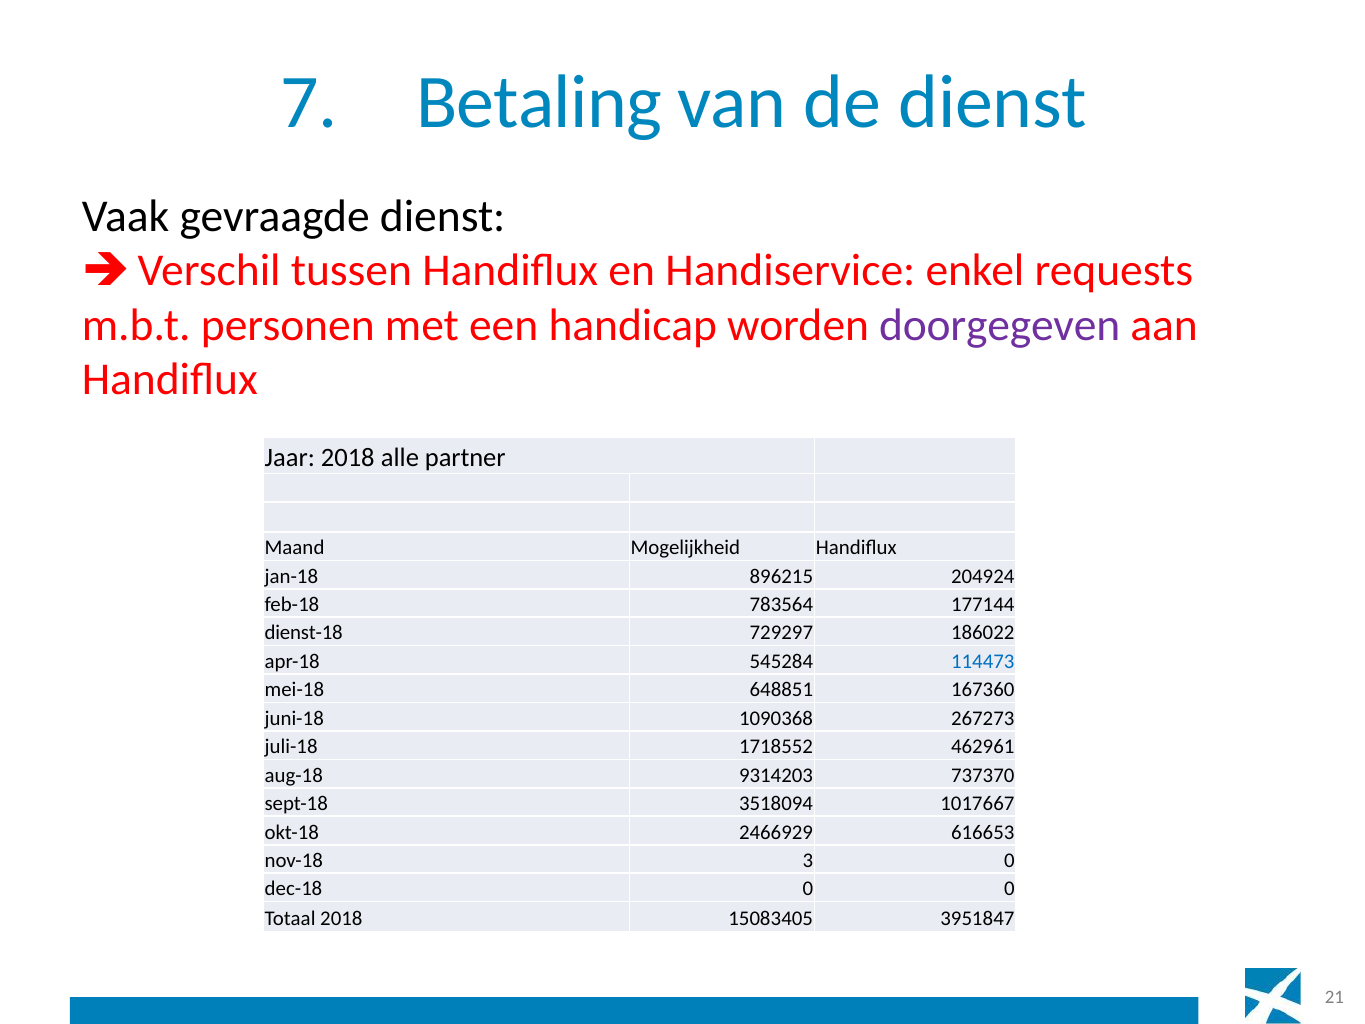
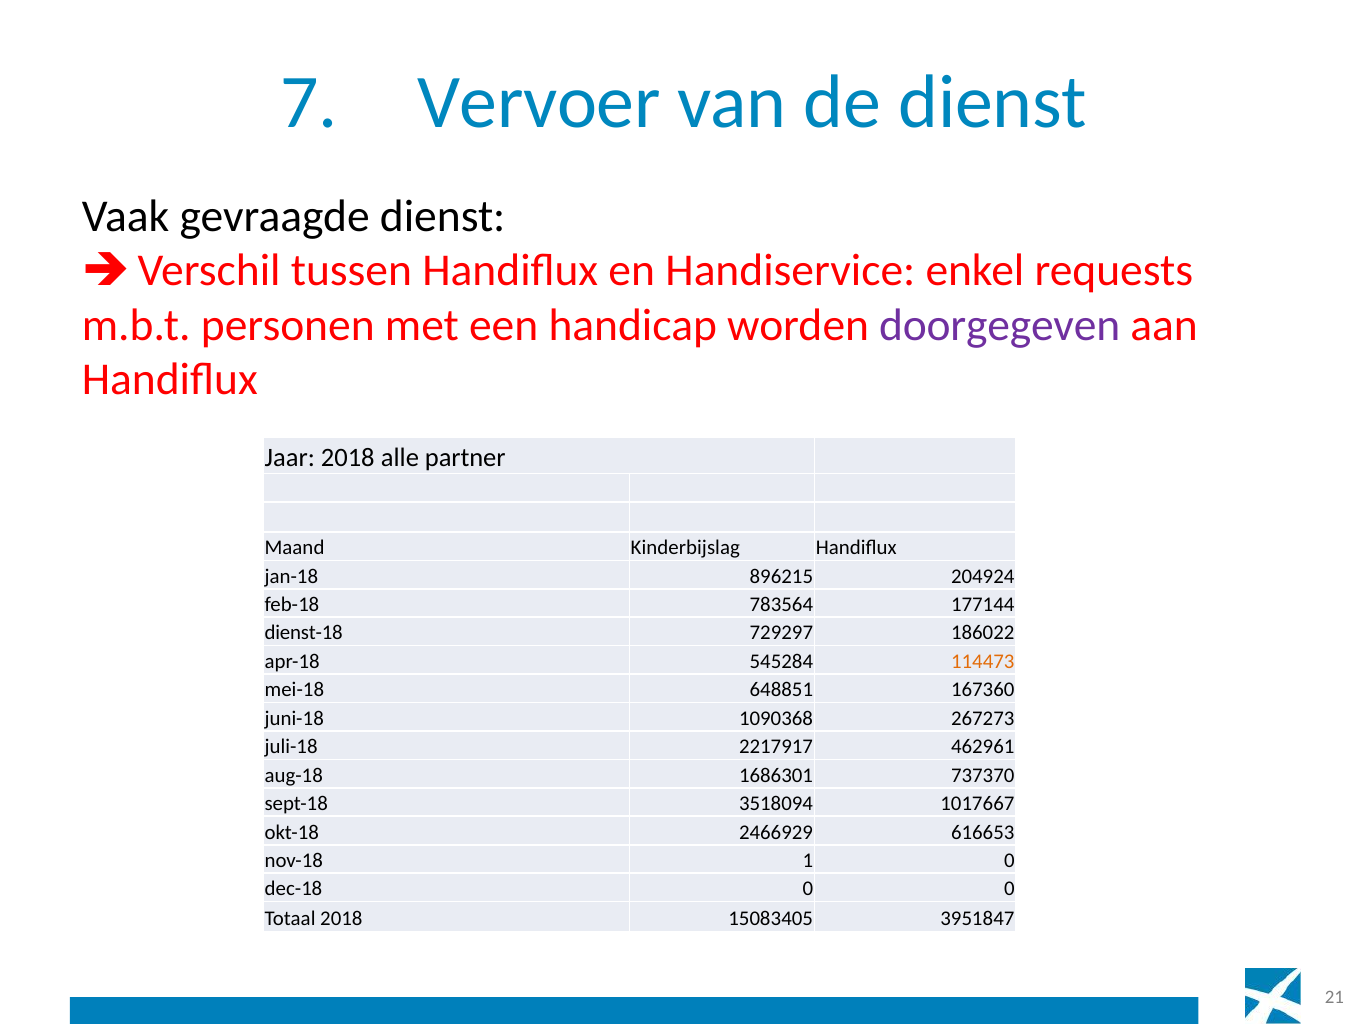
Betaling: Betaling -> Vervoer
Mogelijkheid: Mogelijkheid -> Kinderbijslag
114473 colour: blue -> orange
1718552: 1718552 -> 2217917
9314203: 9314203 -> 1686301
3: 3 -> 1
